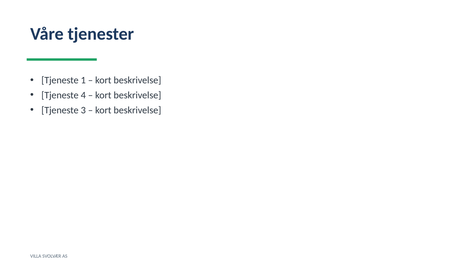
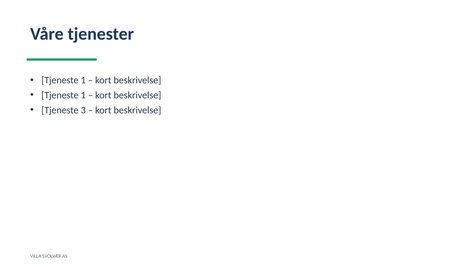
4 at (83, 95): 4 -> 1
